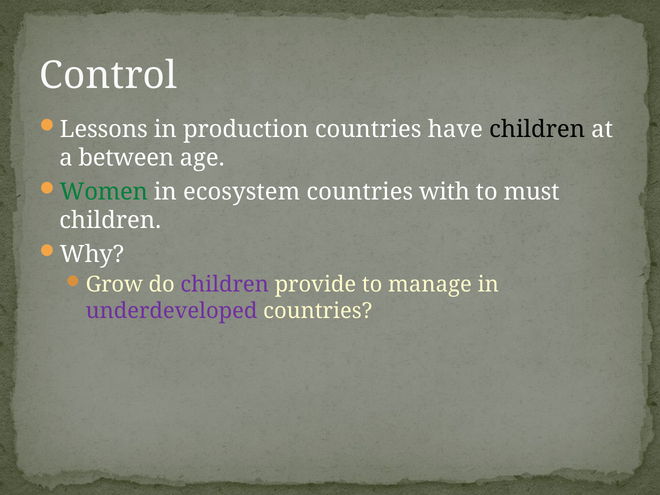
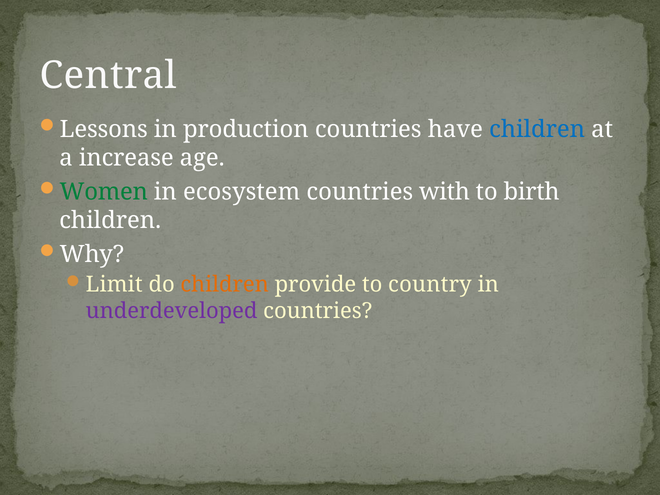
Control: Control -> Central
children at (537, 129) colour: black -> blue
between: between -> increase
must: must -> birth
Grow: Grow -> Limit
children at (225, 285) colour: purple -> orange
manage: manage -> country
